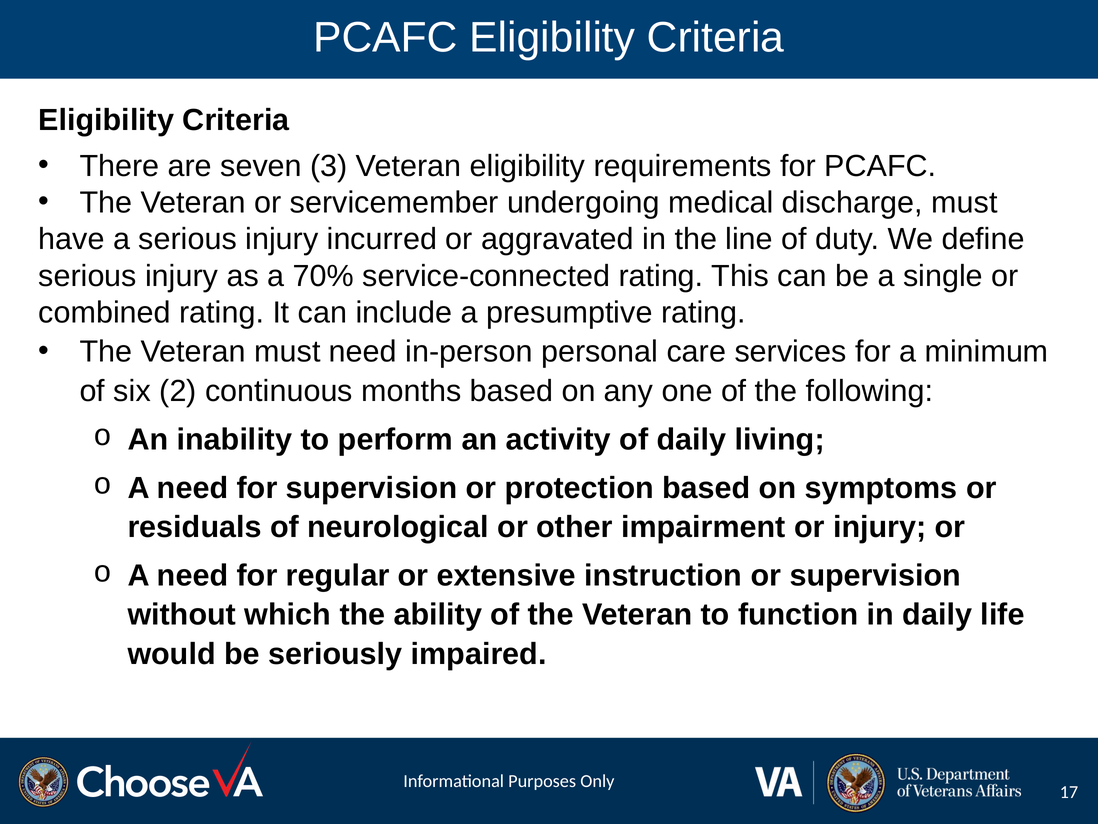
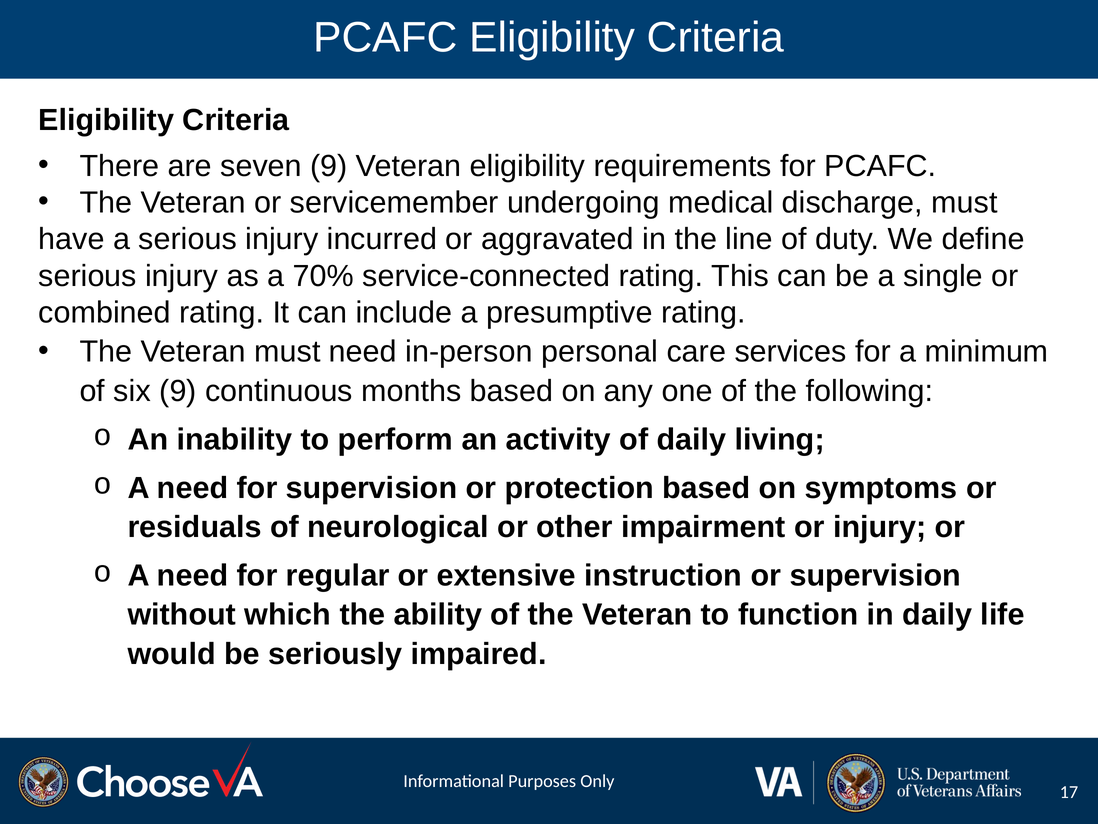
seven 3: 3 -> 9
six 2: 2 -> 9
